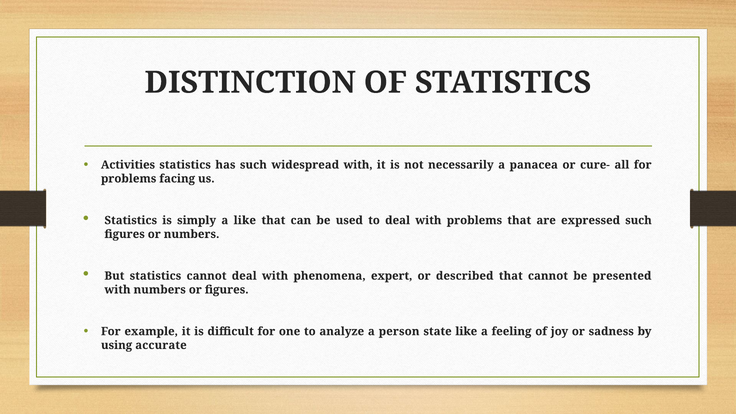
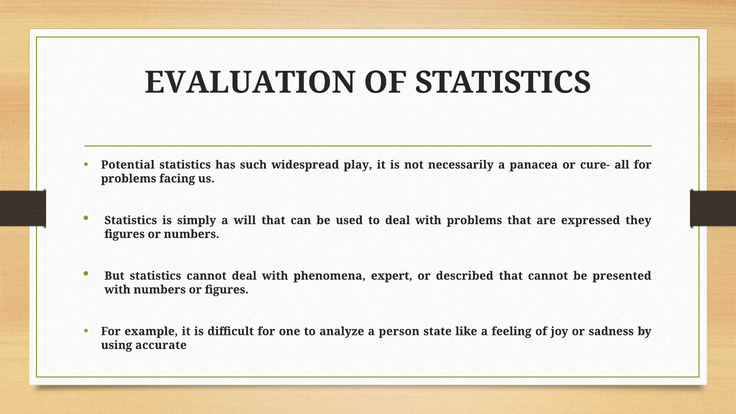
DISTINCTION: DISTINCTION -> EVALUATION
Activities: Activities -> Potential
widespread with: with -> play
a like: like -> will
expressed such: such -> they
